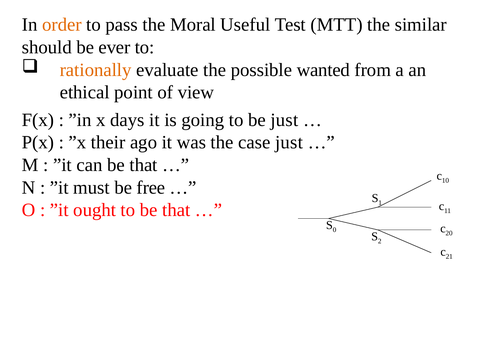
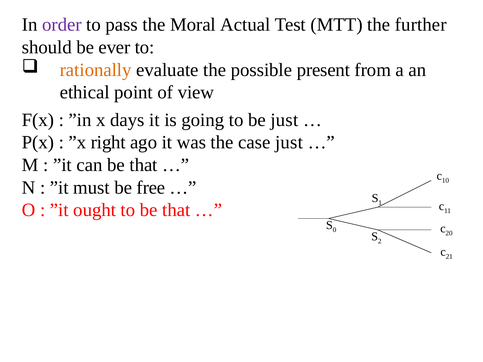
order colour: orange -> purple
Useful: Useful -> Actual
similar: similar -> further
wanted: wanted -> present
their: their -> right
